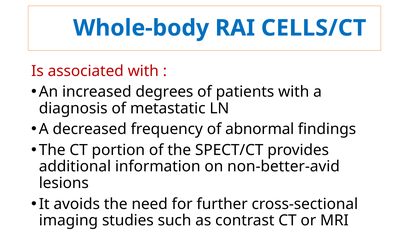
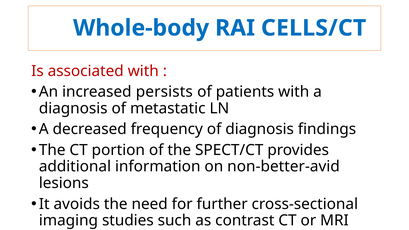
degrees: degrees -> persists
of abnormal: abnormal -> diagnosis
